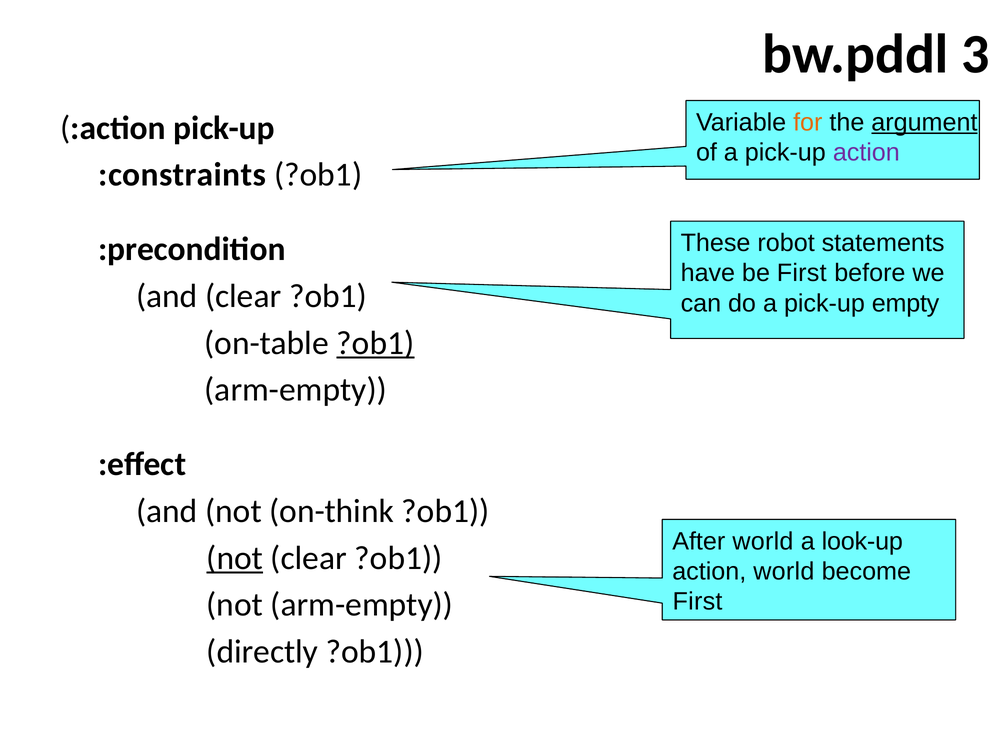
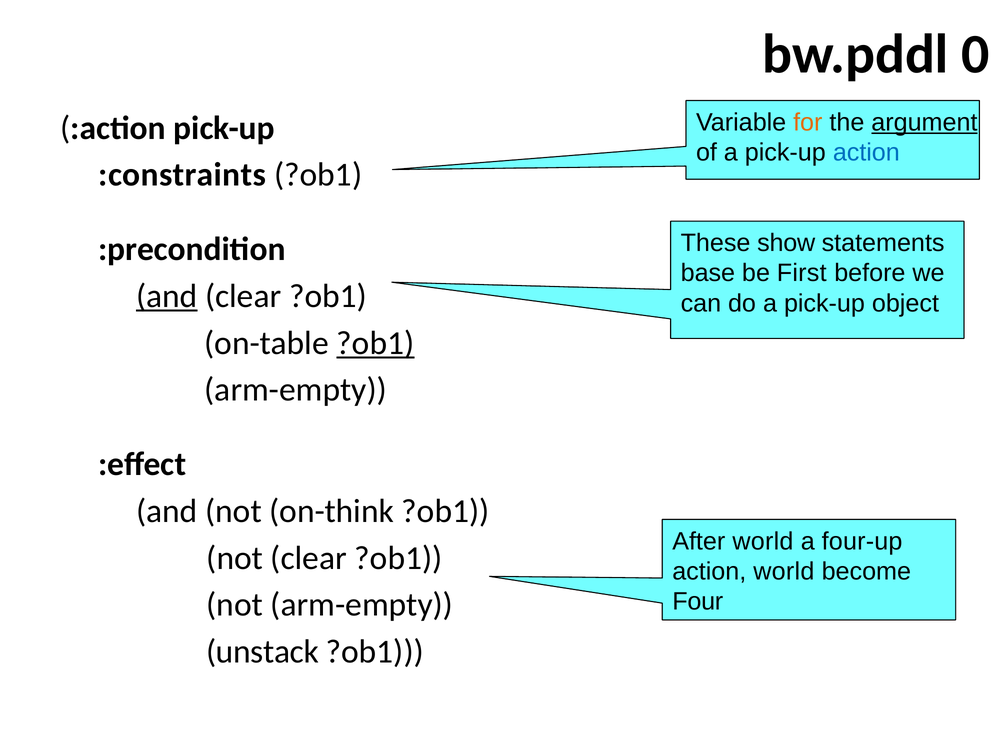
3: 3 -> 0
action at (866, 153) colour: purple -> blue
robot: robot -> show
have: have -> base
and at (167, 296) underline: none -> present
empty: empty -> object
look-up: look-up -> four-up
not at (235, 558) underline: present -> none
First at (698, 602): First -> Four
directly: directly -> unstack
